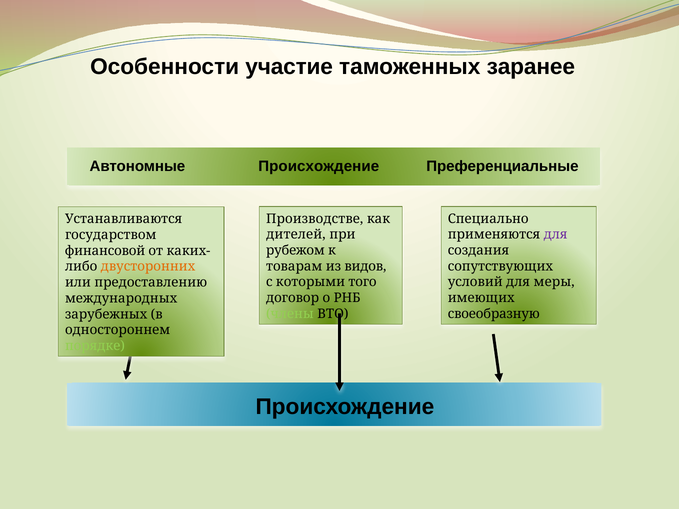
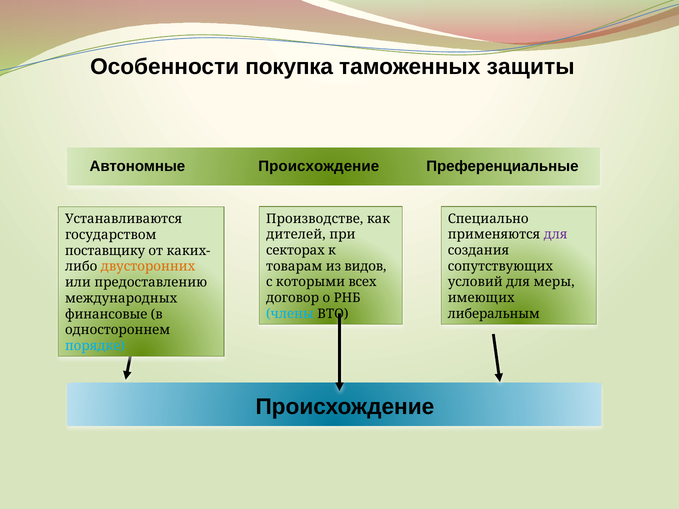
участие: участие -> покупка
заранее: заранее -> защиты
рубежом: рубежом -> секторах
финансовой: финансовой -> поставщику
того: того -> всех
члены colour: light green -> light blue
своеобразную: своеобразную -> либеральным
зарубежных: зарубежных -> финансовые
порядке colour: light green -> light blue
